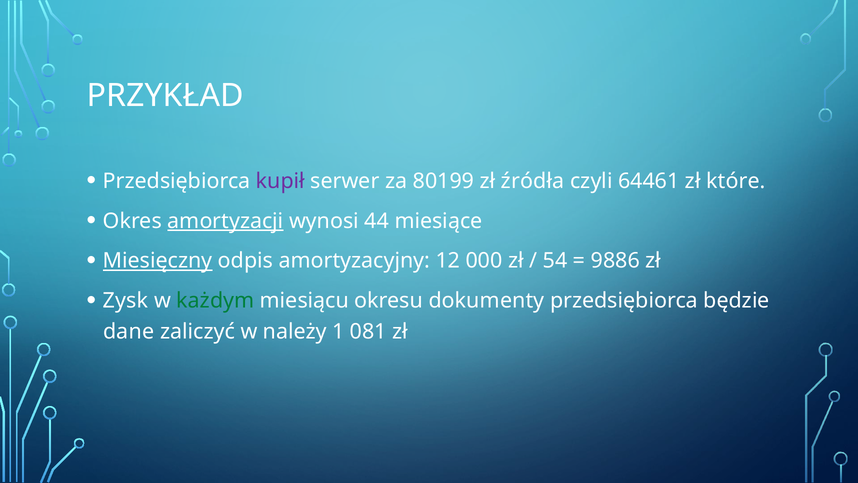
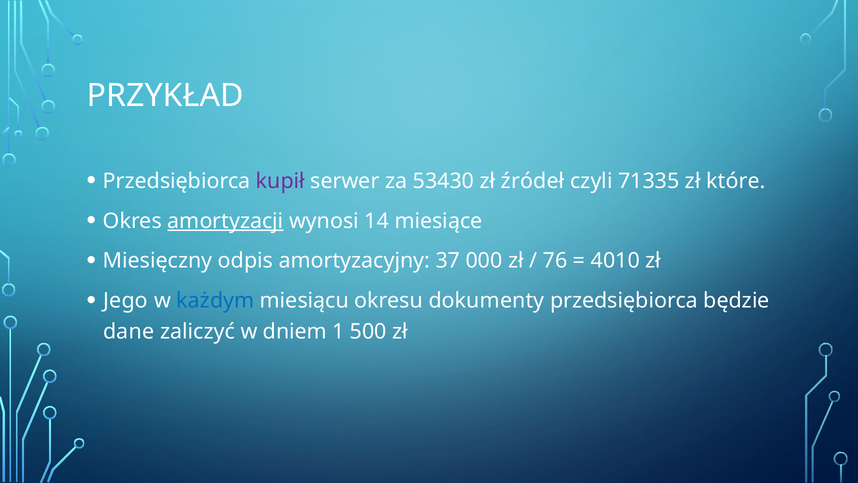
80199: 80199 -> 53430
źródła: źródła -> źródeł
64461: 64461 -> 71335
44: 44 -> 14
Miesięczny underline: present -> none
12: 12 -> 37
54: 54 -> 76
9886: 9886 -> 4010
Zysk: Zysk -> Jego
każdym colour: green -> blue
należy: należy -> dniem
081: 081 -> 500
